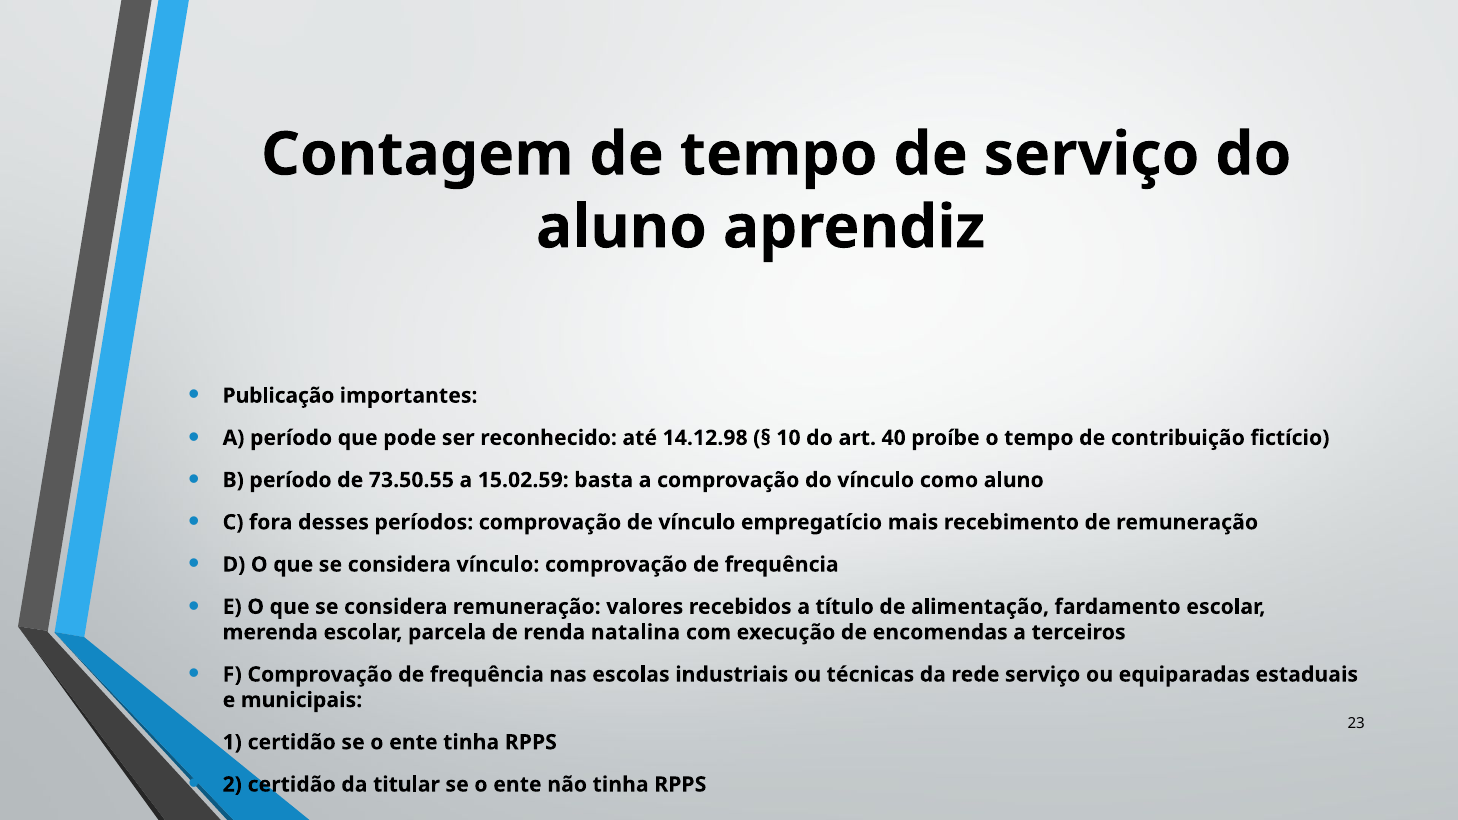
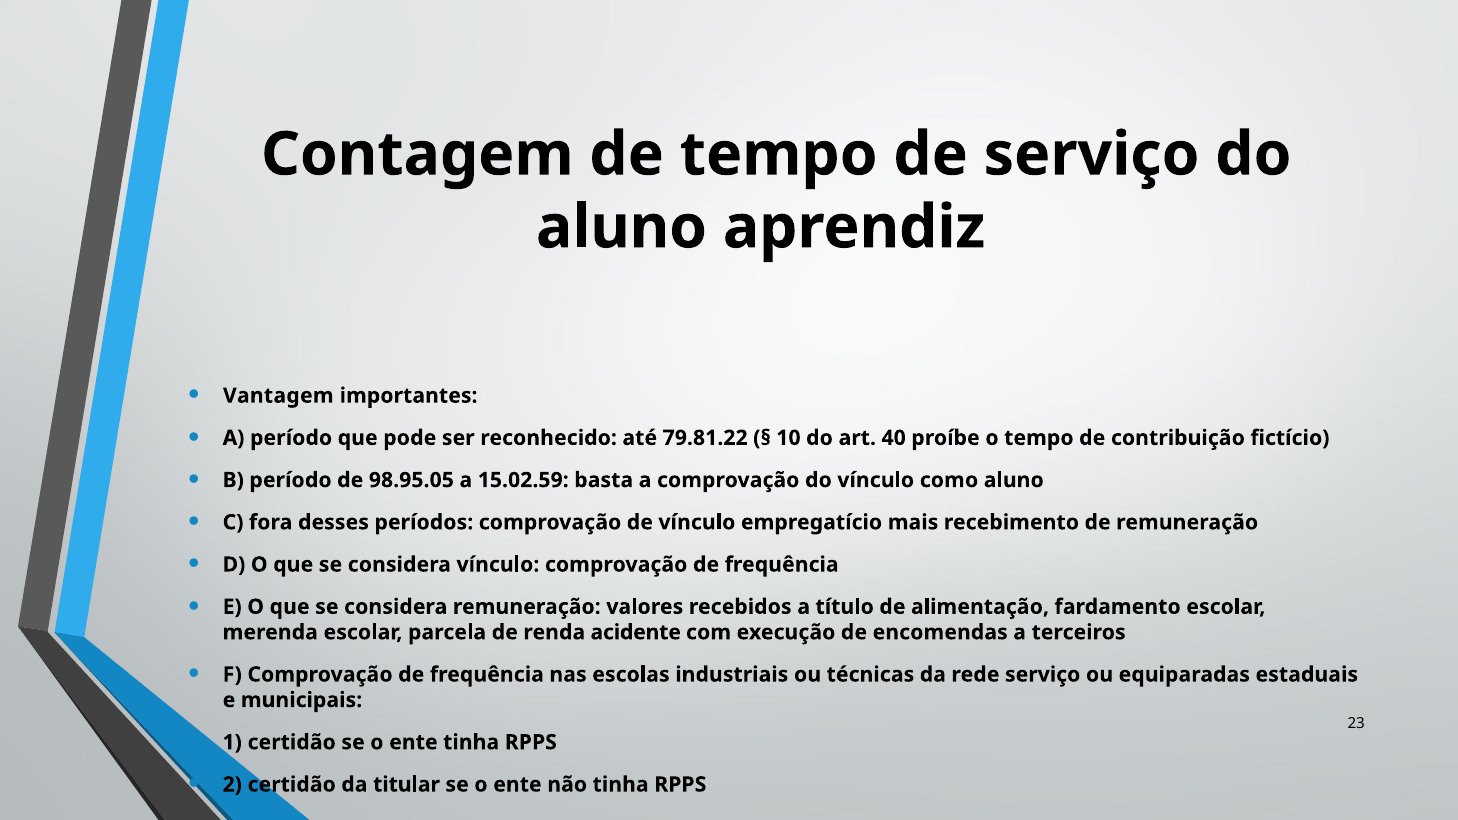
Publicação: Publicação -> Vantagem
14.12.98: 14.12.98 -> 79.81.22
73.50.55: 73.50.55 -> 98.95.05
natalina: natalina -> acidente
